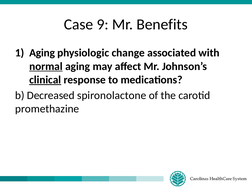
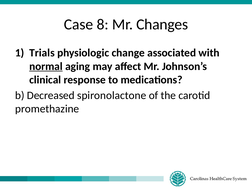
9: 9 -> 8
Benefits: Benefits -> Changes
1 Aging: Aging -> Trials
clinical underline: present -> none
